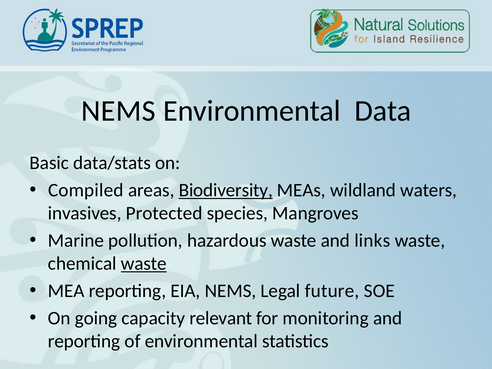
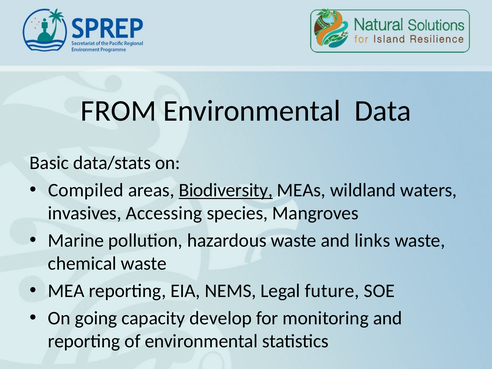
NEMS at (118, 111): NEMS -> FROM
Protected: Protected -> Accessing
waste at (144, 264) underline: present -> none
relevant: relevant -> develop
